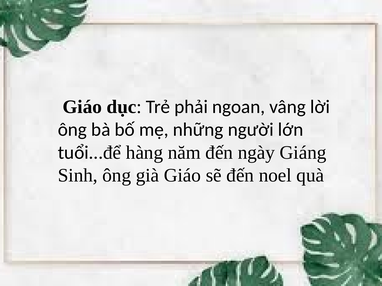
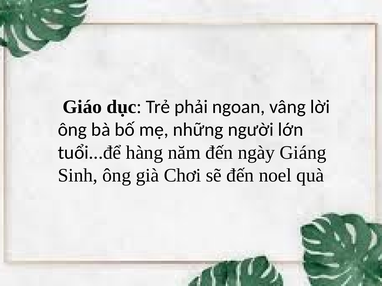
già Giáo: Giáo -> Chơi
